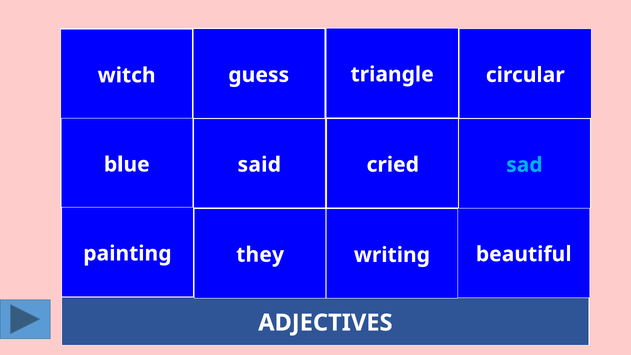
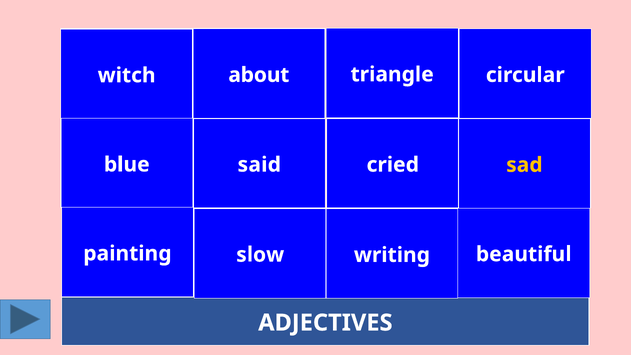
guess: guess -> about
sad colour: light blue -> yellow
they: they -> slow
